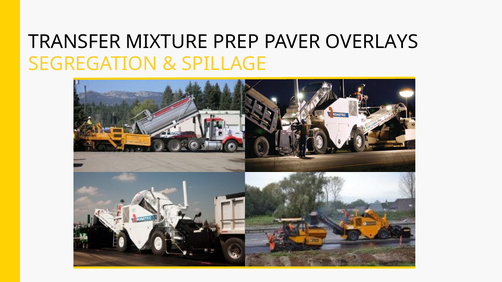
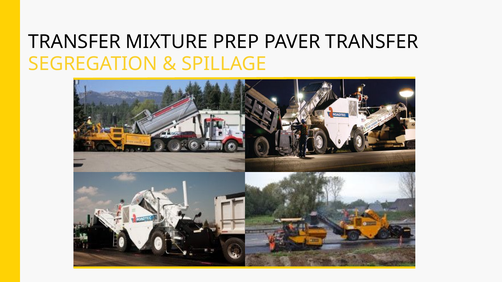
PAVER OVERLAYS: OVERLAYS -> TRANSFER
